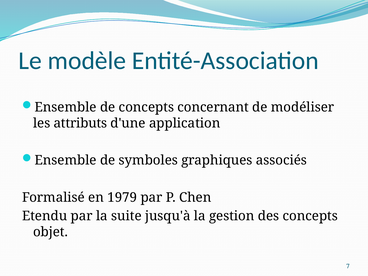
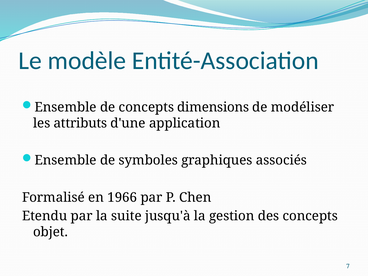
concernant: concernant -> dimensions
1979: 1979 -> 1966
